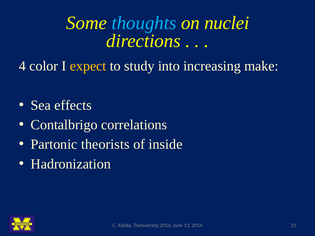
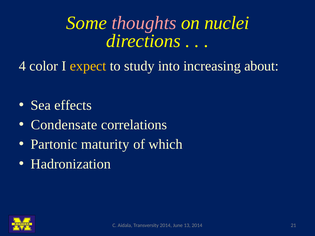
thoughts colour: light blue -> pink
make: make -> about
Contalbrigo: Contalbrigo -> Condensate
theorists: theorists -> maturity
inside: inside -> which
